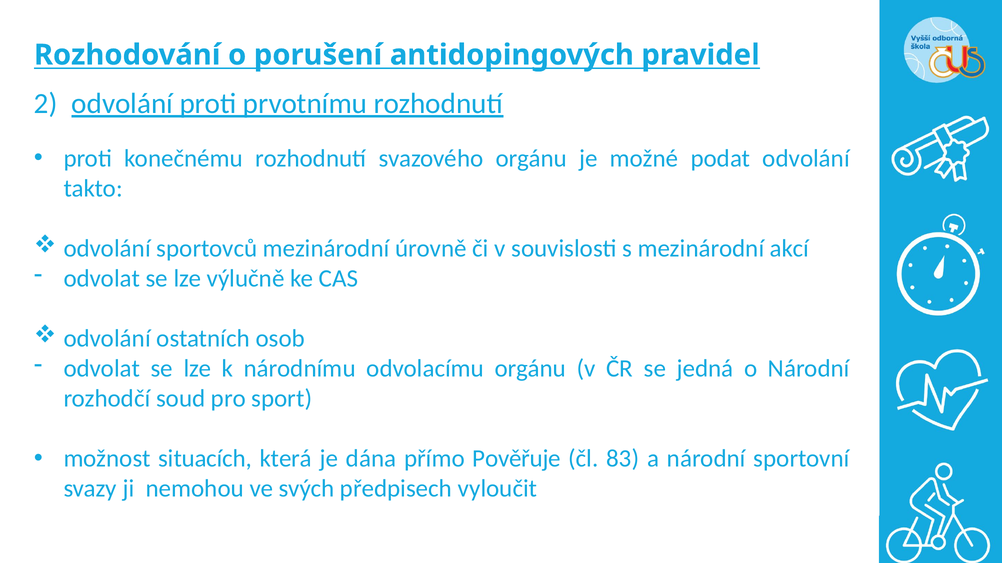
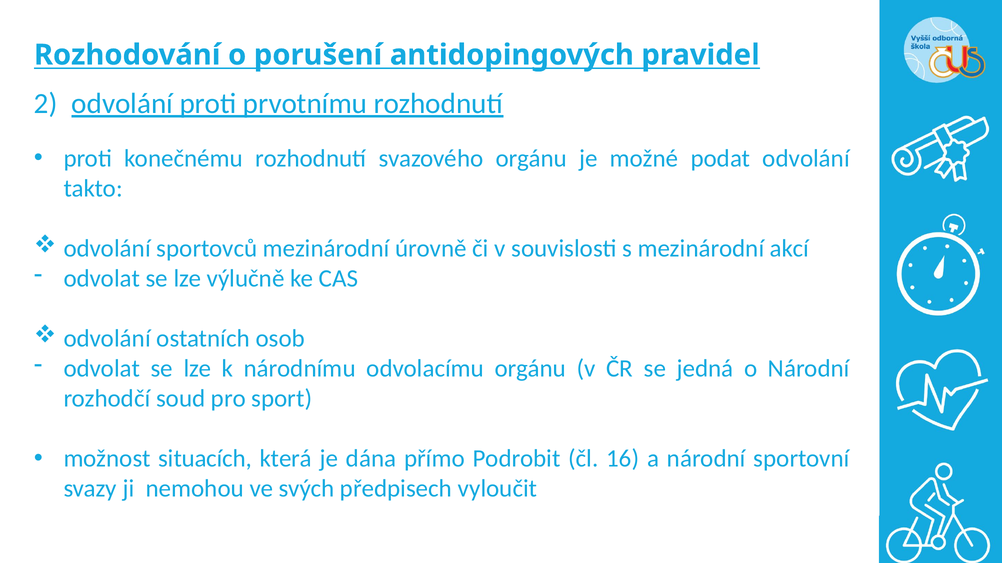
Pověřuje: Pověřuje -> Podrobit
83: 83 -> 16
